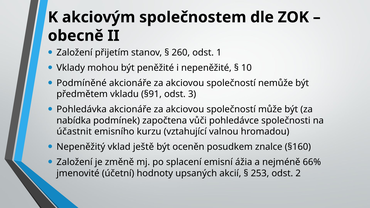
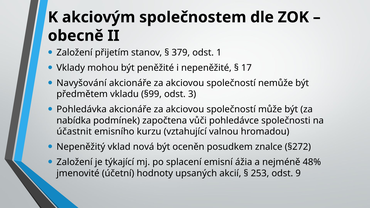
260: 260 -> 379
10: 10 -> 17
Podmíněné: Podmíněné -> Navyšování
§91: §91 -> §99
ještě: ještě -> nová
§160: §160 -> §272
změně: změně -> týkající
66%: 66% -> 48%
2: 2 -> 9
